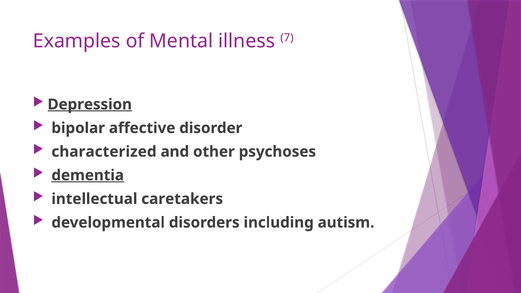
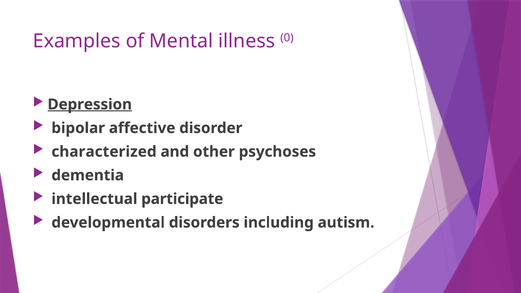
7: 7 -> 0
dementia underline: present -> none
caretakers: caretakers -> participate
